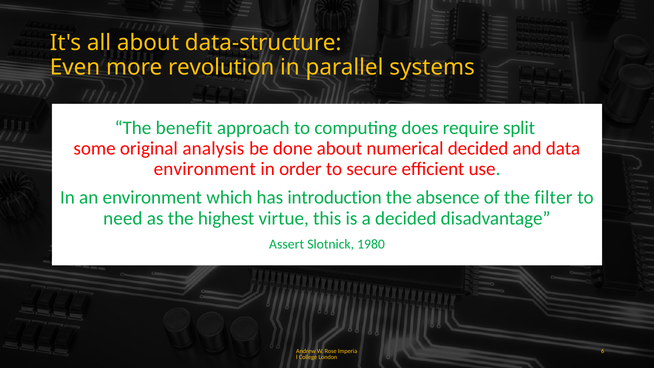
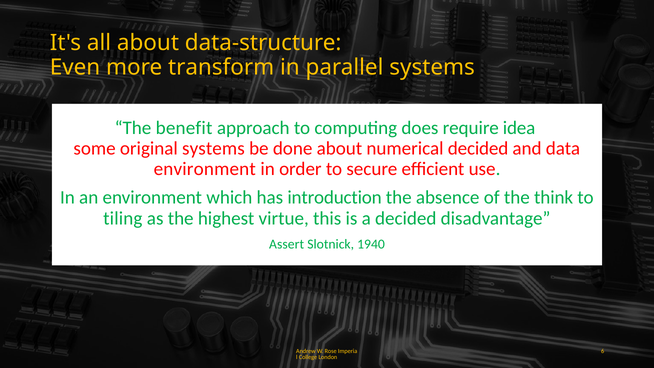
revolution: revolution -> transform
split: split -> idea
original analysis: analysis -> systems
filter: filter -> think
need: need -> tiling
1980: 1980 -> 1940
